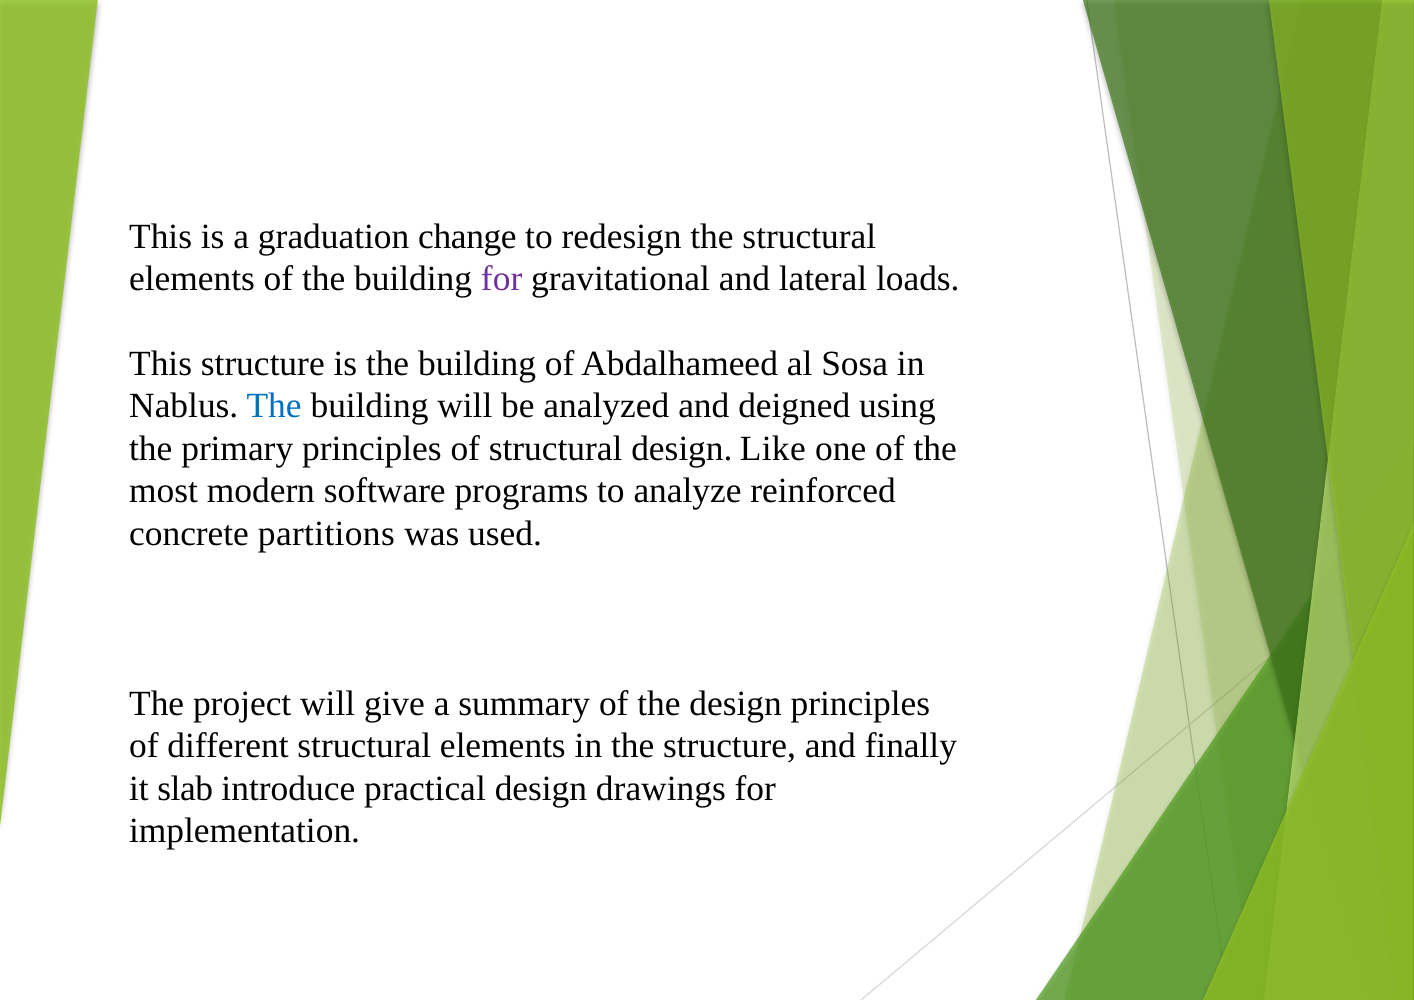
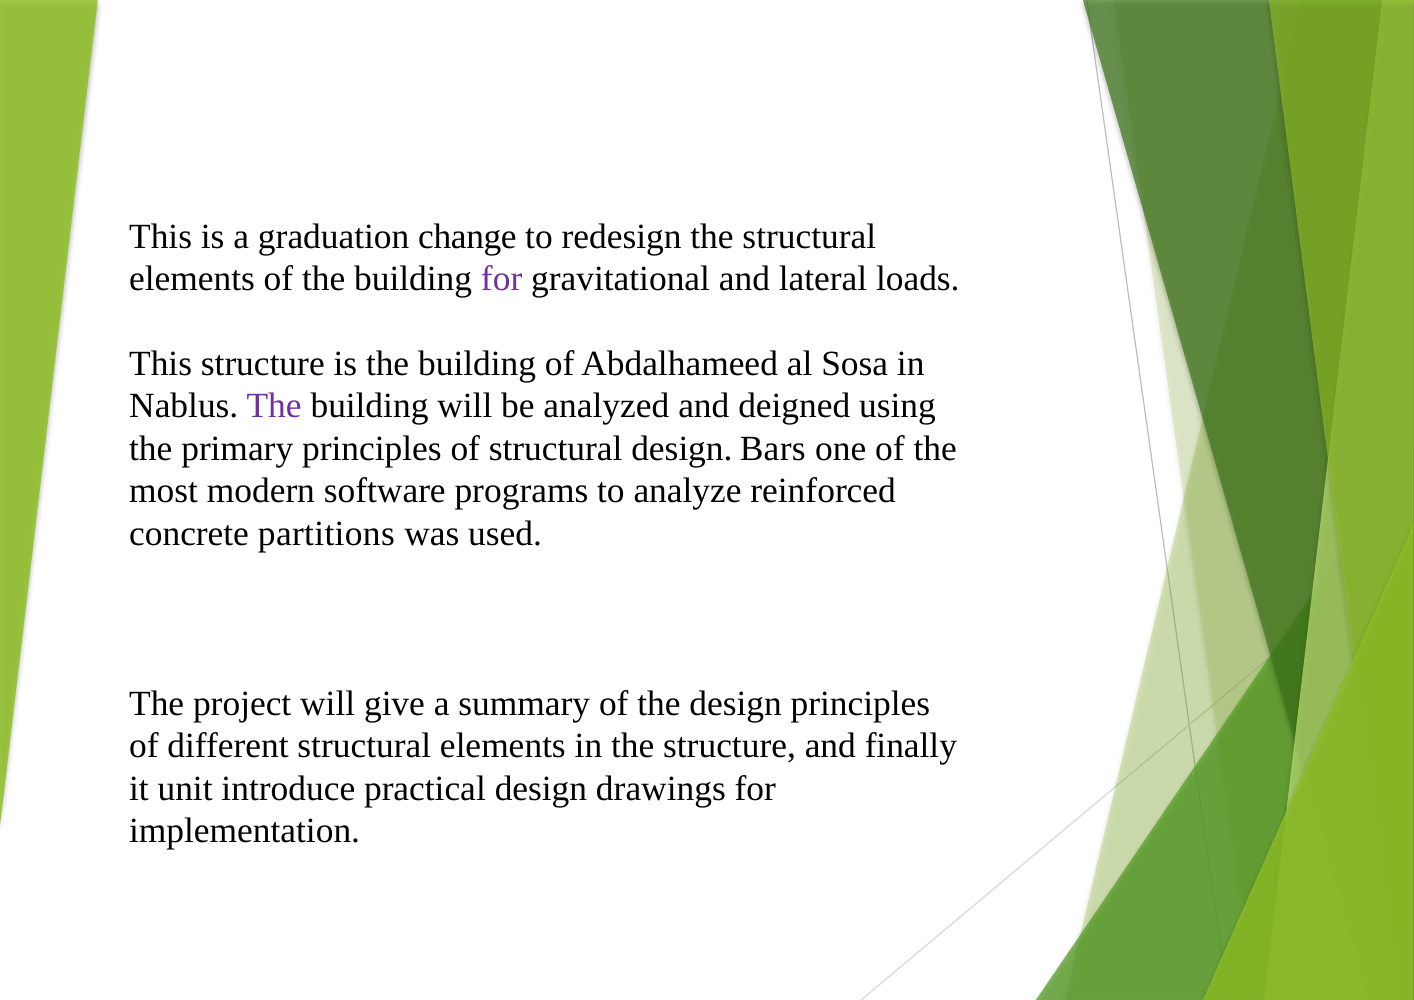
The at (274, 406) colour: blue -> purple
Like: Like -> Bars
slab: slab -> unit
